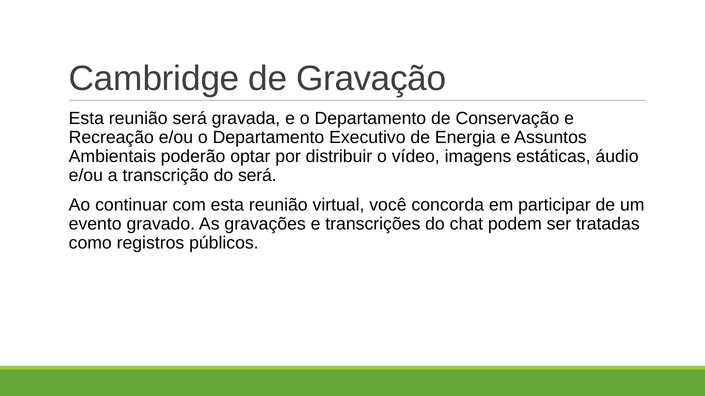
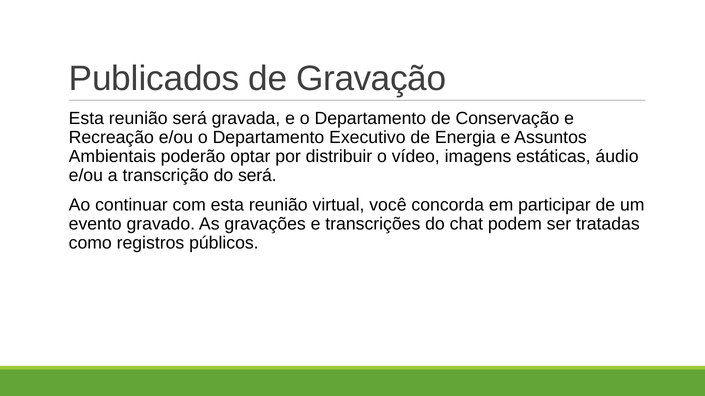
Cambridge: Cambridge -> Publicados
